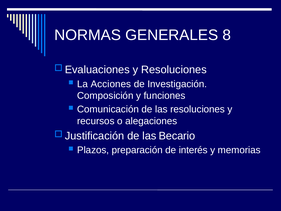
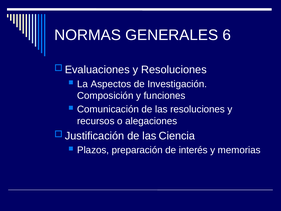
8: 8 -> 6
Acciones: Acciones -> Aspectos
Becario: Becario -> Ciencia
